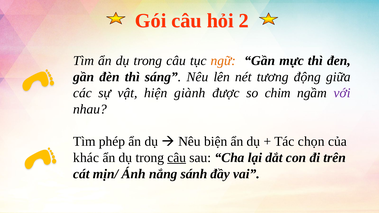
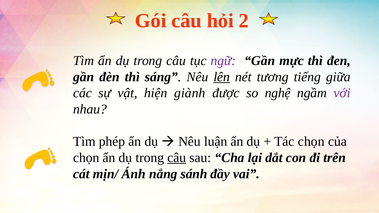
ngữ colour: orange -> purple
lên underline: none -> present
động: động -> tiếng
chim: chim -> nghệ
biện: biện -> luận
khác at (86, 158): khác -> chọn
